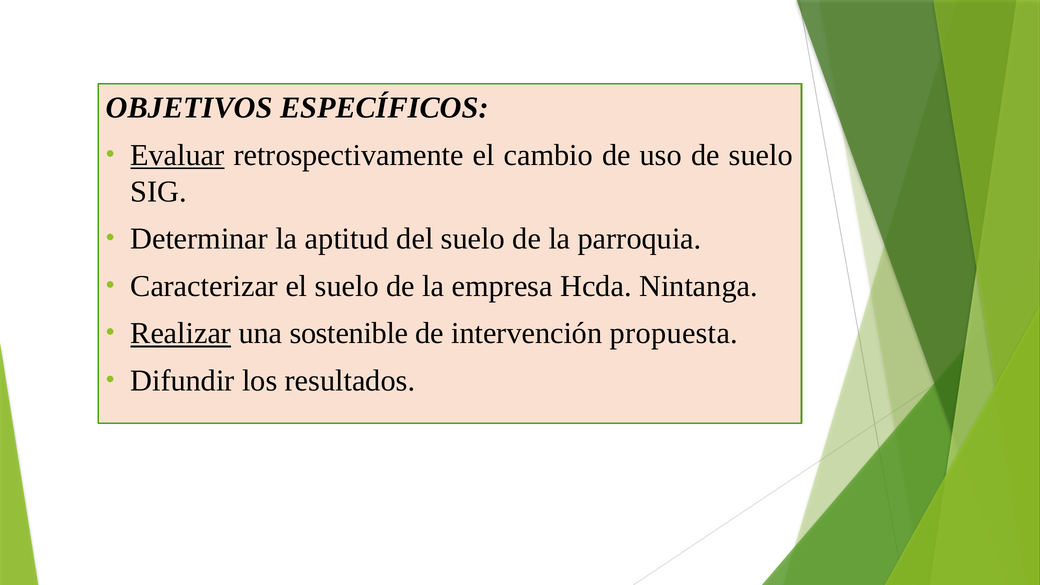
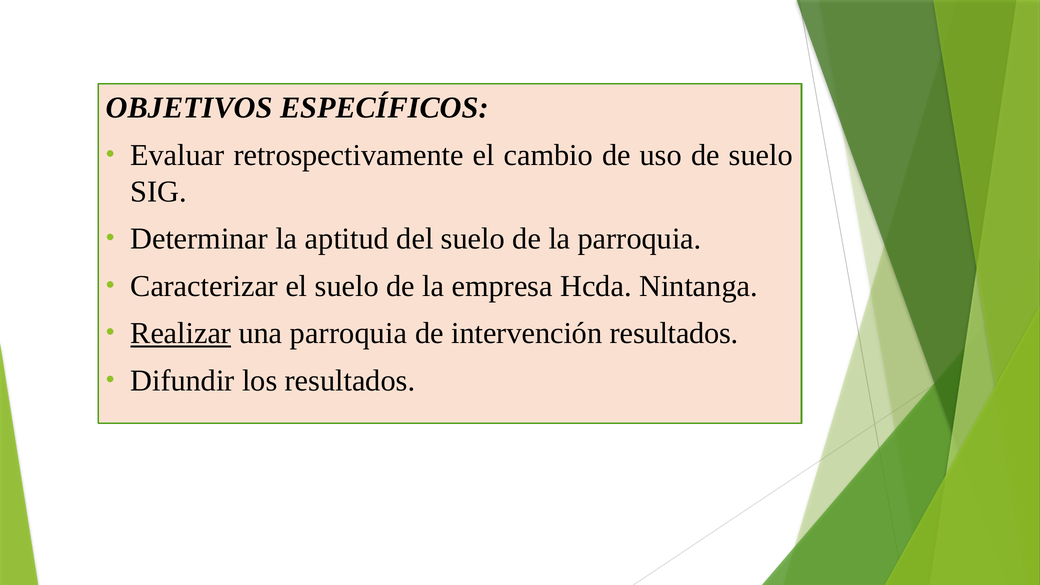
Evaluar underline: present -> none
una sostenible: sostenible -> parroquia
intervención propuesta: propuesta -> resultados
